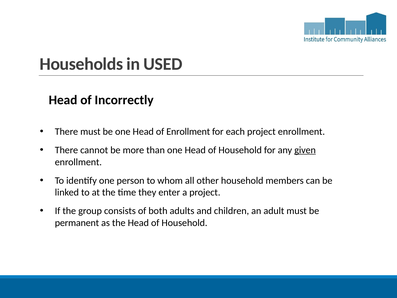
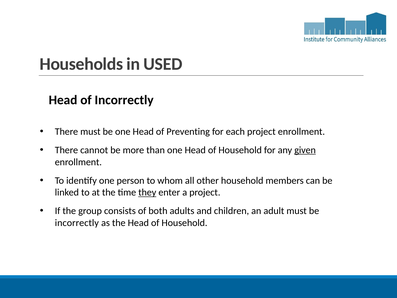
of Enrollment: Enrollment -> Preventing
they underline: none -> present
permanent at (77, 223): permanent -> incorrectly
